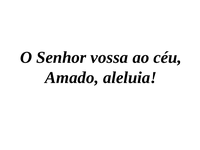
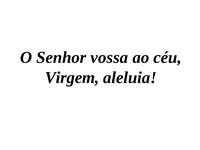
Amado: Amado -> Virgem
